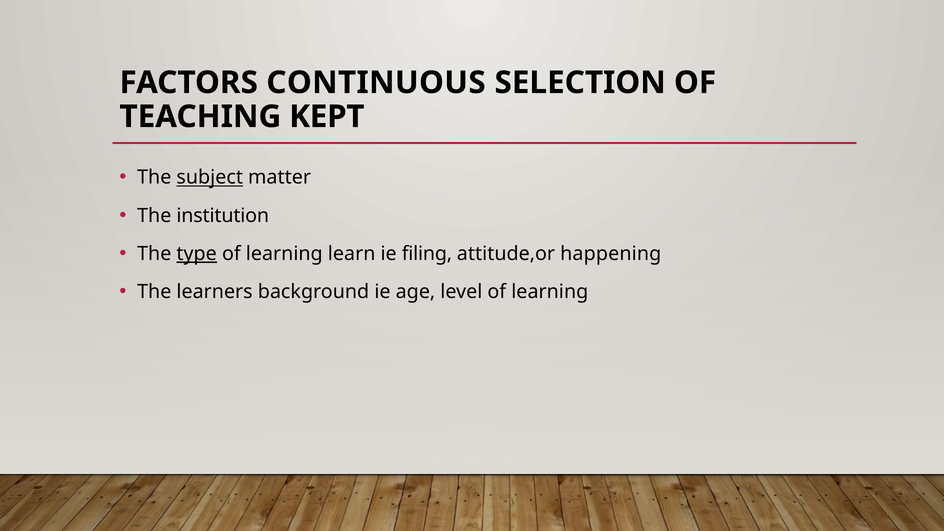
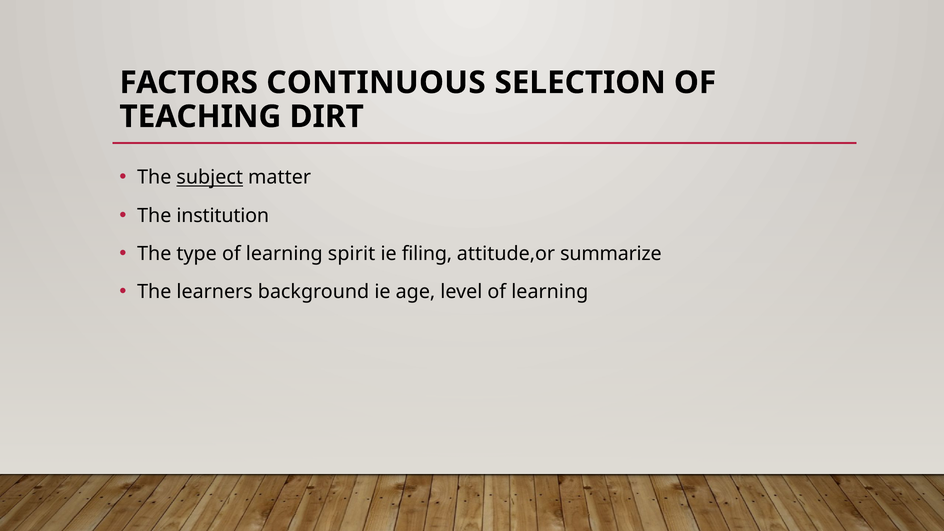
KEPT: KEPT -> DIRT
type underline: present -> none
learn: learn -> spirit
happening: happening -> summarize
